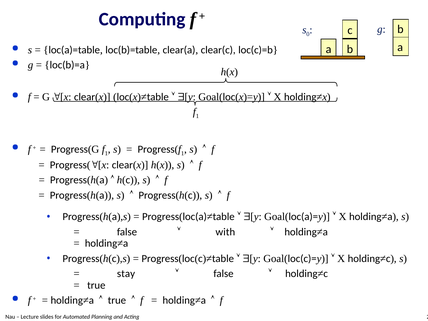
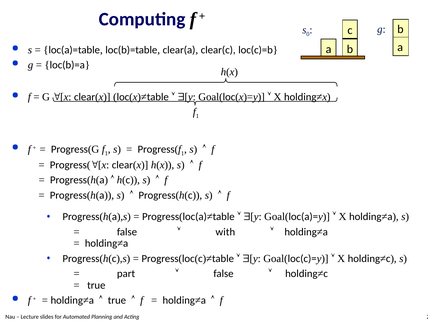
stay: stay -> part
